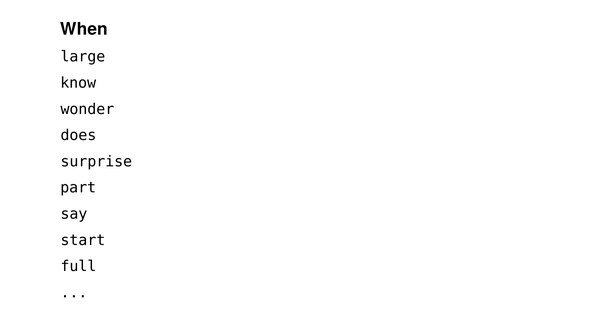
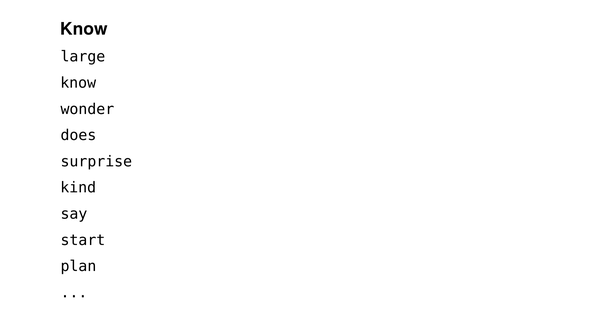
When at (84, 29): When -> Know
part: part -> kind
full: full -> plan
